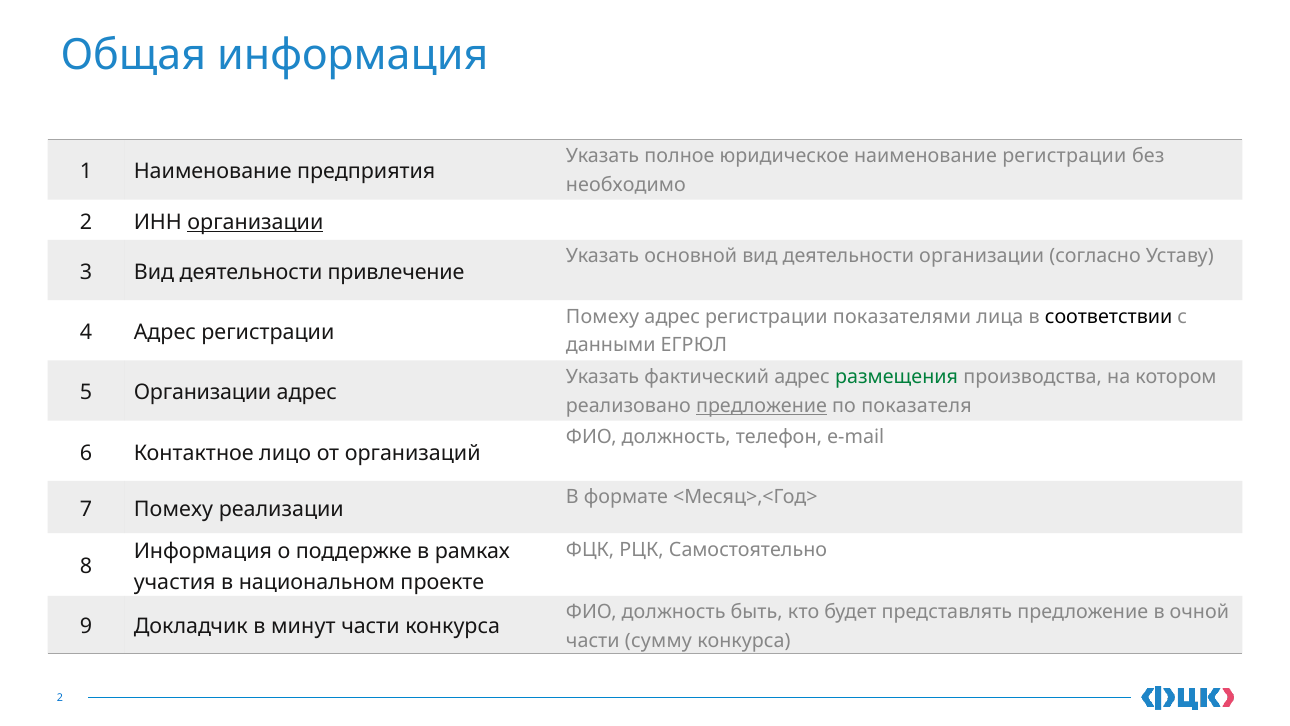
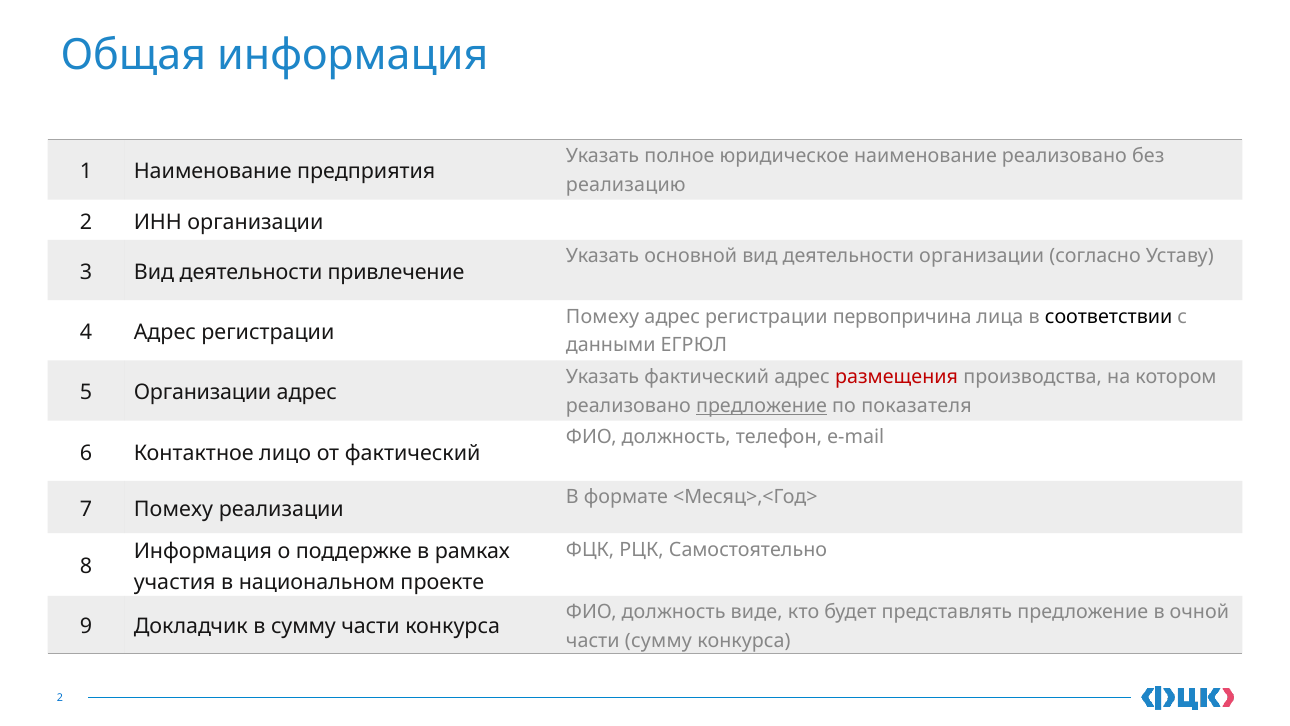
наименование регистрации: регистрации -> реализовано
необходимо: необходимо -> реализацию
организации at (255, 222) underline: present -> none
показателями: показателями -> первопричина
размещения colour: green -> red
от организаций: организаций -> фактический
быть: быть -> виде
в минут: минут -> сумму
